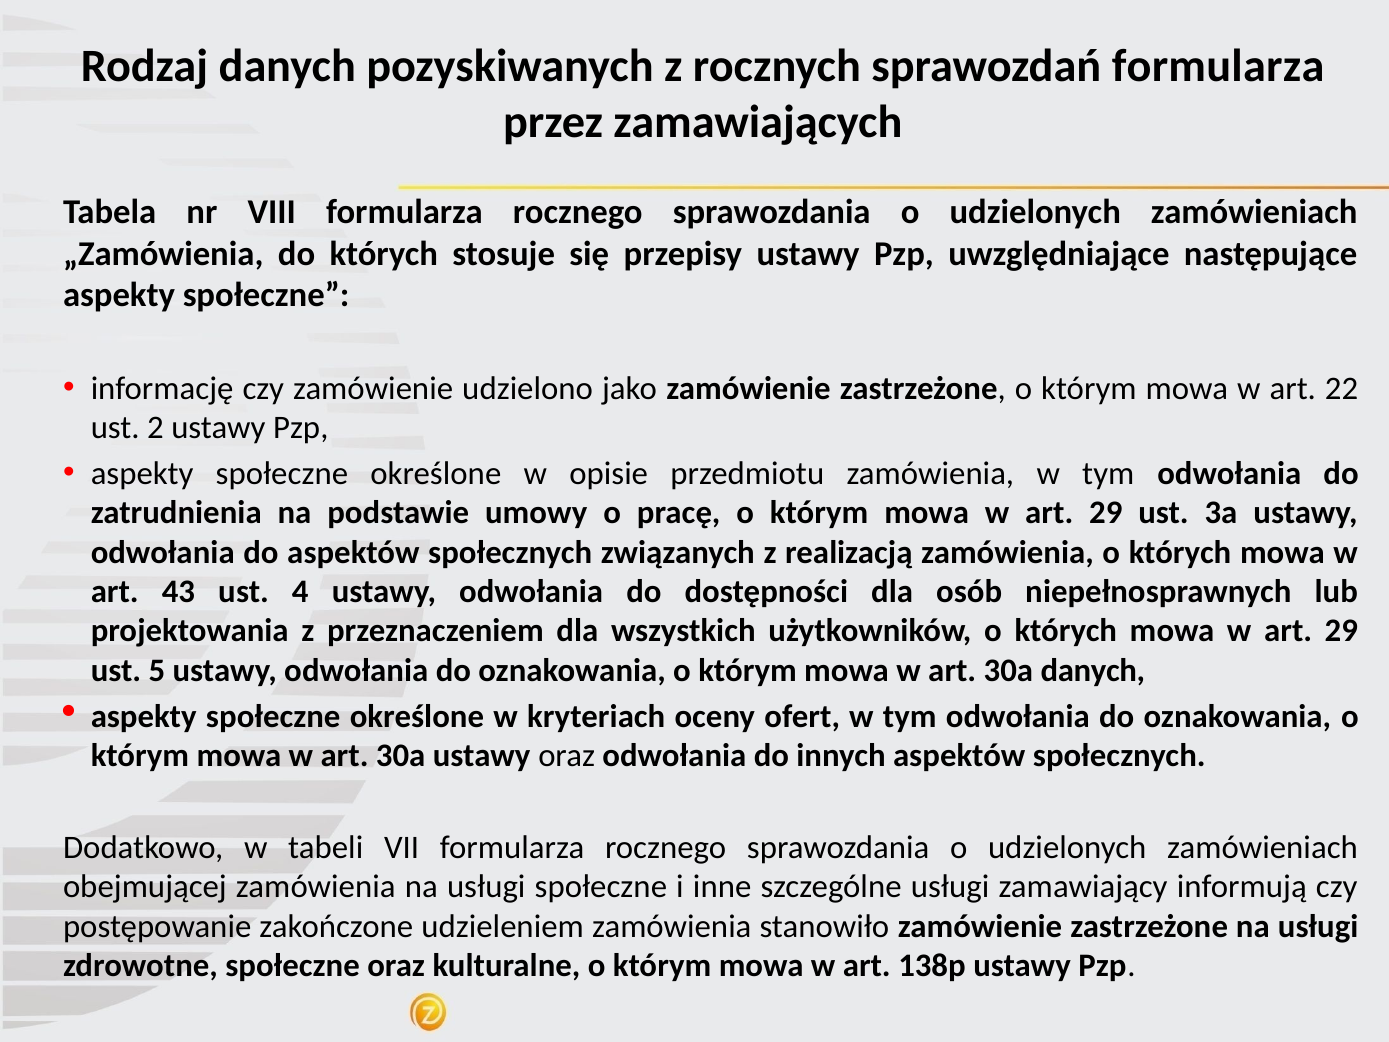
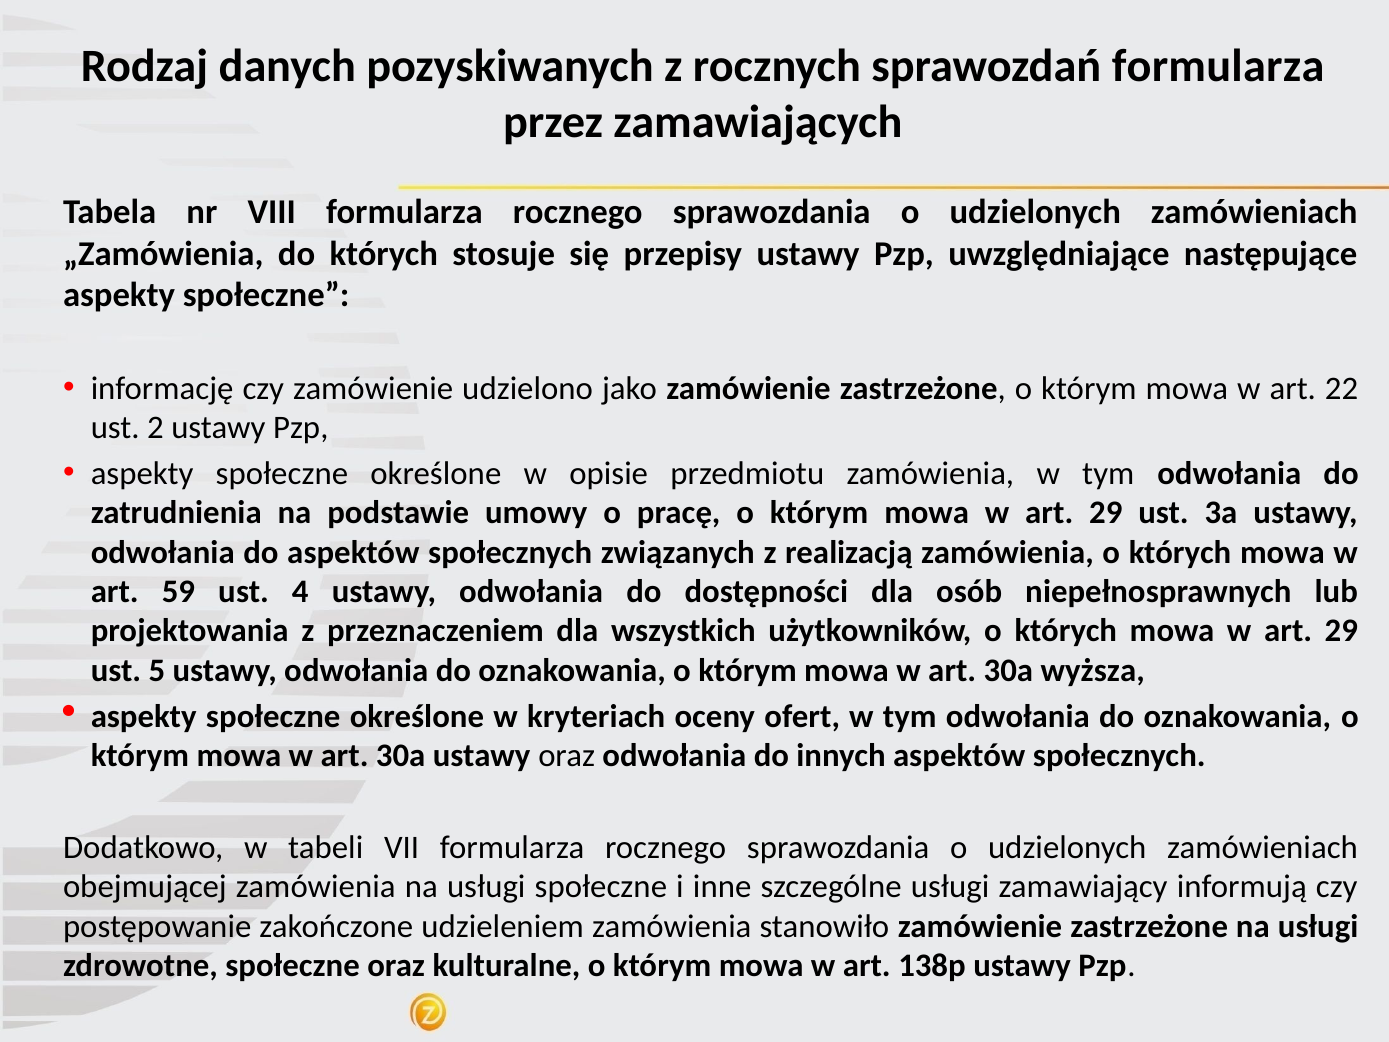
43: 43 -> 59
30a danych: danych -> wyższa
